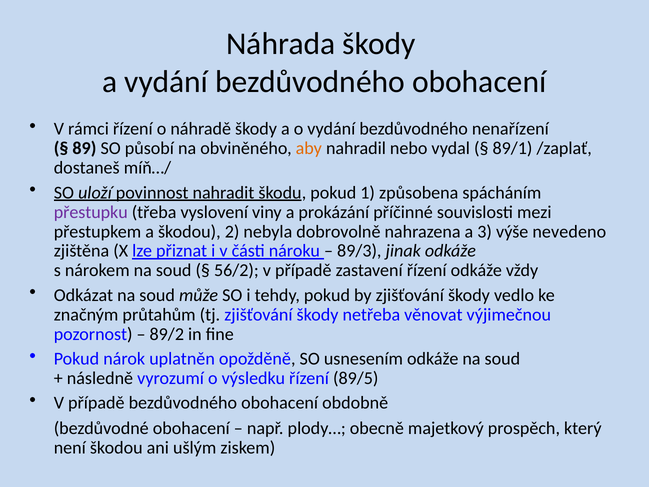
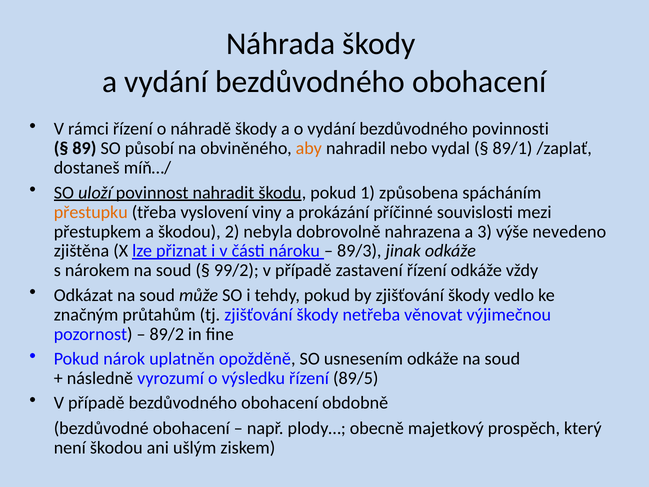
nenařízení: nenařízení -> povinnosti
přestupku colour: purple -> orange
56/2: 56/2 -> 99/2
